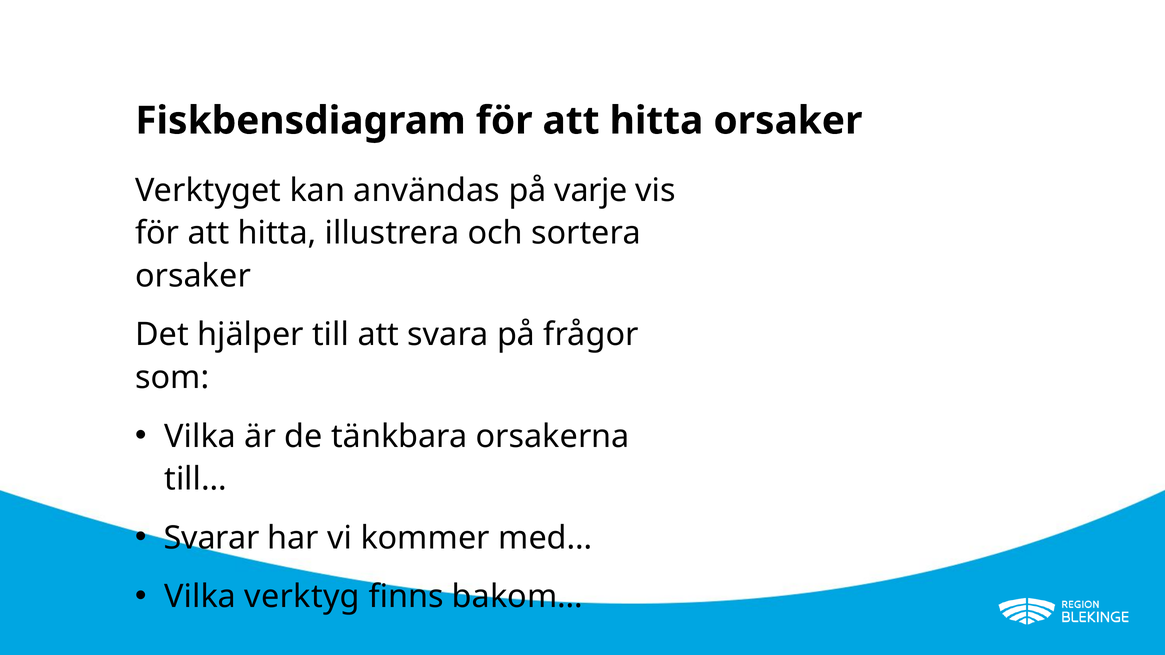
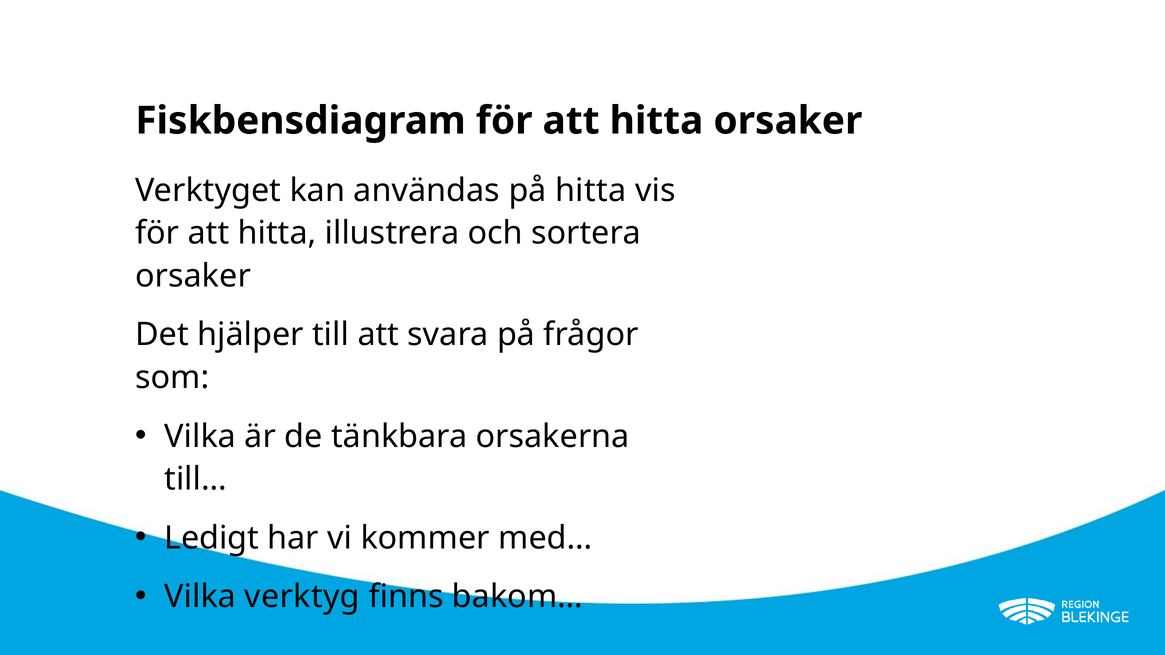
på varje: varje -> hitta
Svarar: Svarar -> Ledigt
